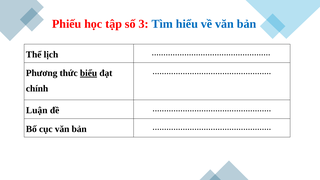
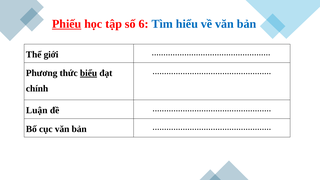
Phiếu underline: none -> present
3: 3 -> 6
lịch: lịch -> giới
